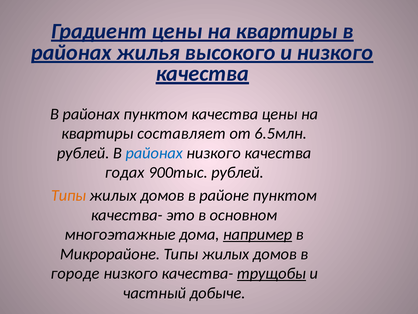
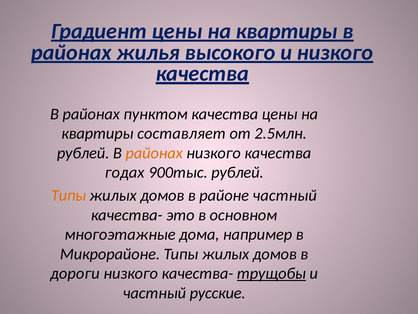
6.5млн: 6.5млн -> 2.5млн
районах at (154, 153) colour: blue -> orange
районе пунктом: пунктом -> частный
например underline: present -> none
городе: городе -> дороги
добыче: добыче -> русские
